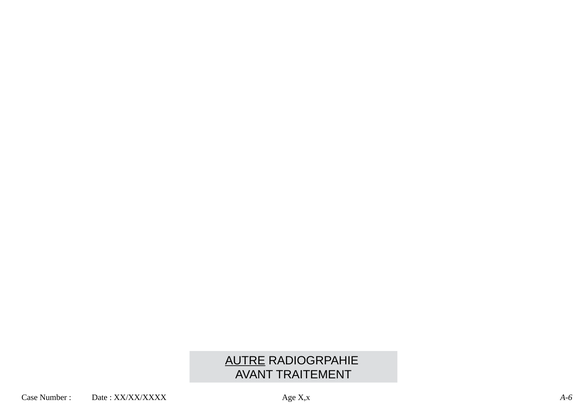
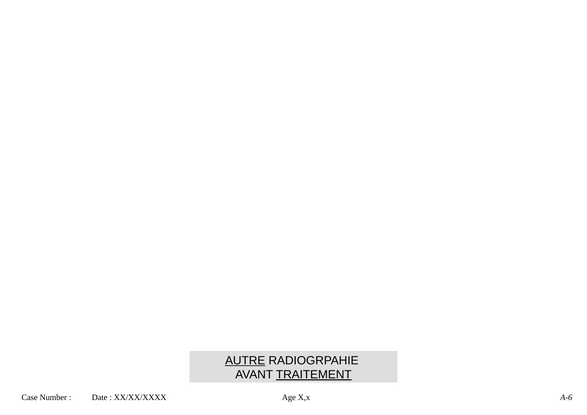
TRAITEMENT underline: none -> present
